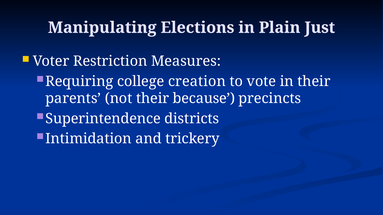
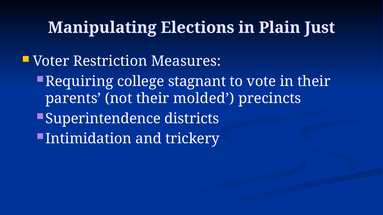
creation: creation -> stagnant
because: because -> molded
